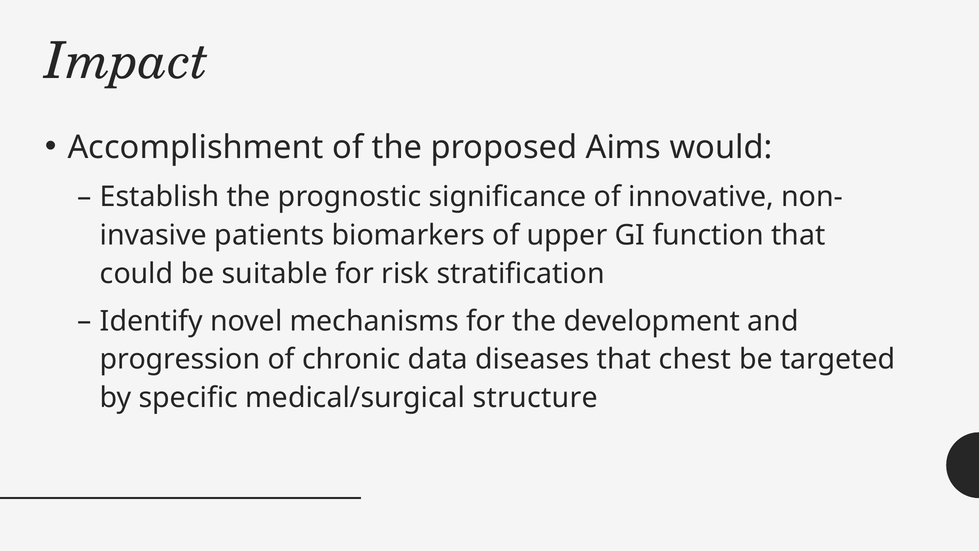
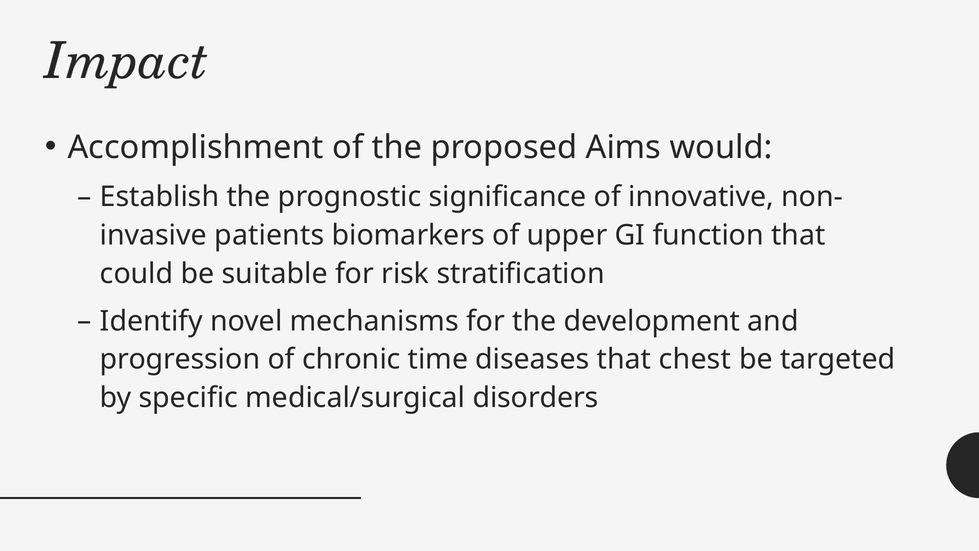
data: data -> time
structure: structure -> disorders
